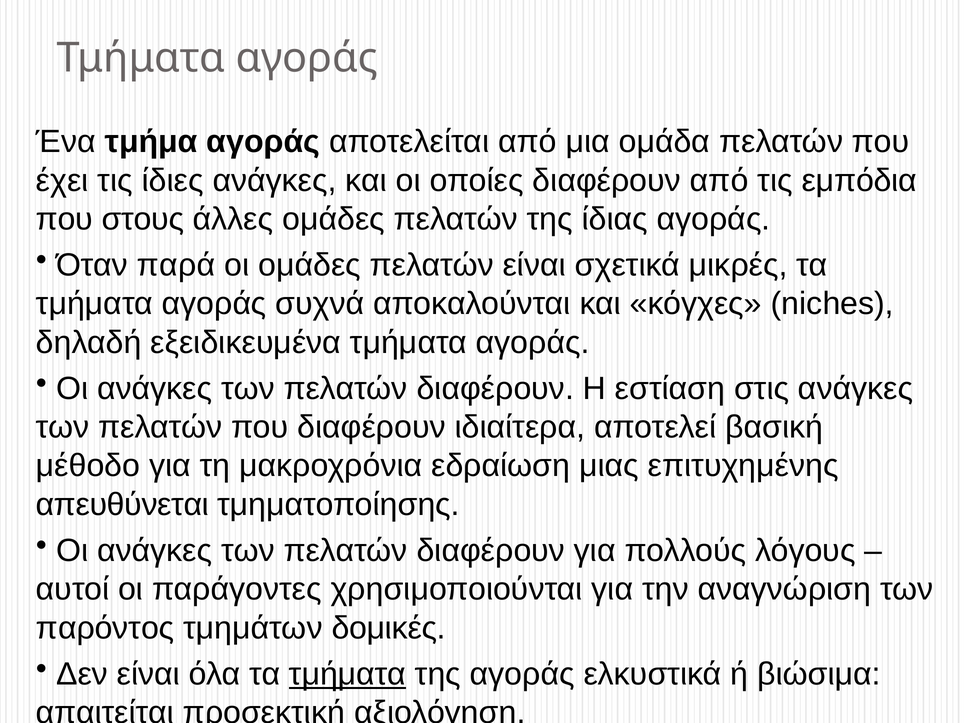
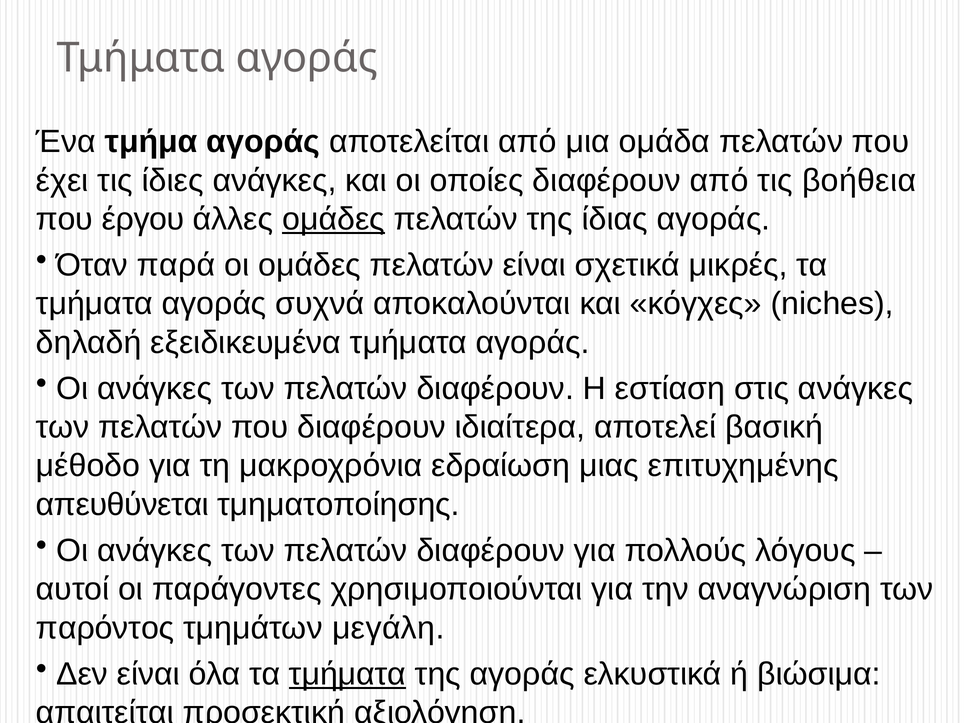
εμπόδια: εμπόδια -> βοήθεια
στους: στους -> έργου
ομάδες at (334, 219) underline: none -> present
δομικές: δομικές -> μεγάλη
